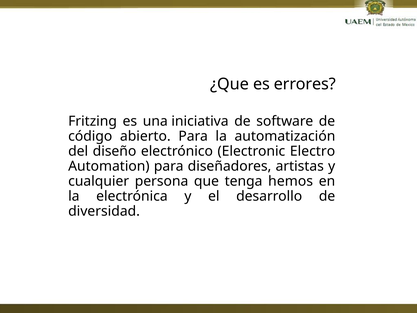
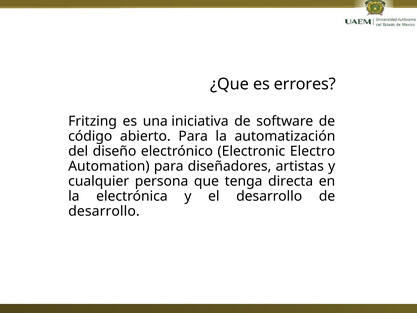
hemos: hemos -> directa
diversidad at (104, 211): diversidad -> desarrollo
